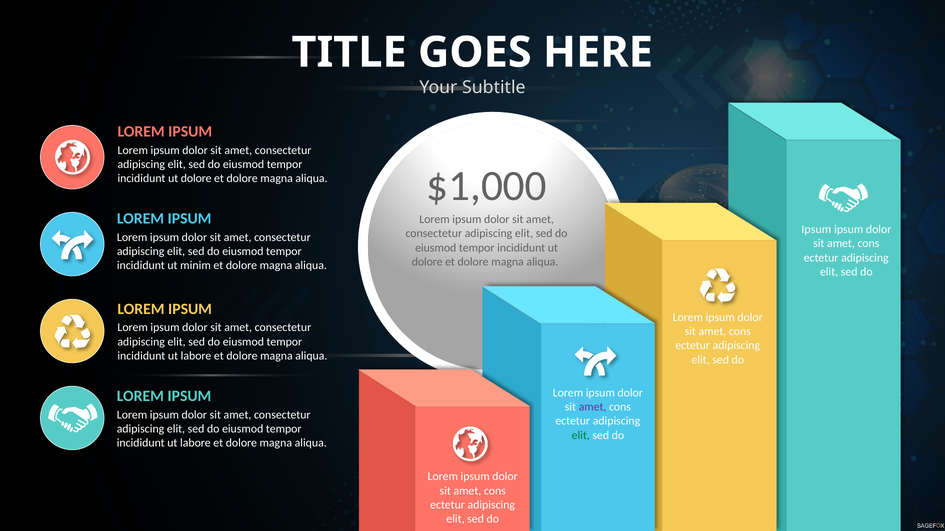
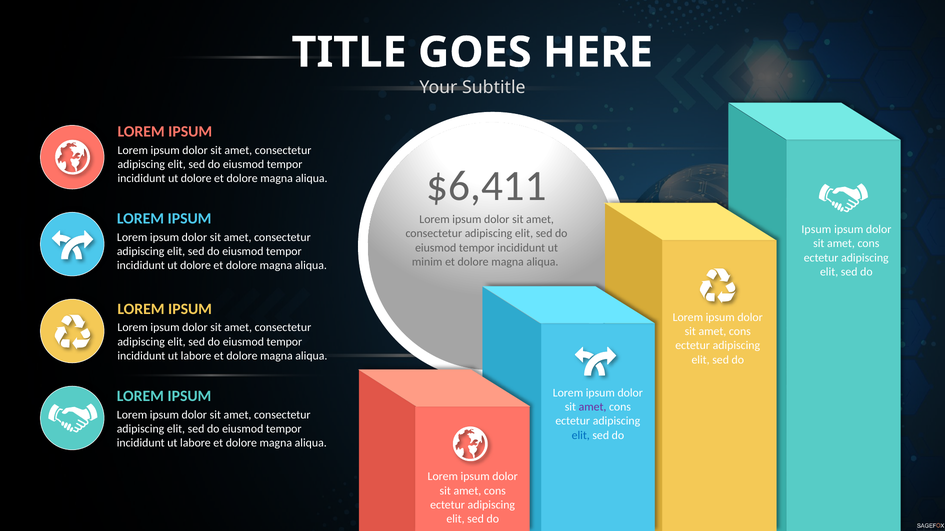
$1,000: $1,000 -> $6,411
dolore at (427, 262): dolore -> minim
minim at (196, 266): minim -> dolore
elit at (581, 436) colour: green -> blue
